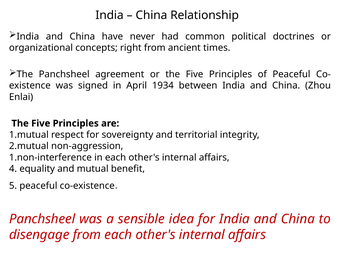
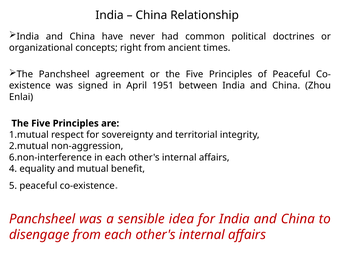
1934: 1934 -> 1951
1.non-interference: 1.non-interference -> 6.non-interference
